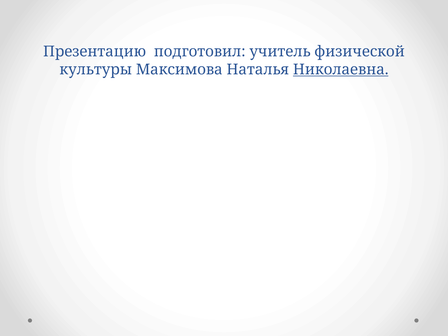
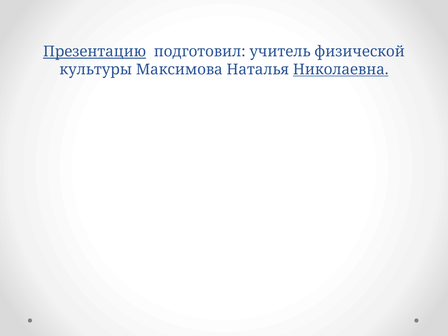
Презентацию underline: none -> present
